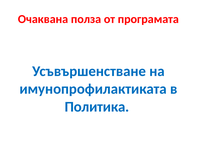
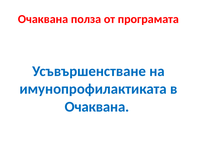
Политика at (97, 107): Политика -> Очаквана
